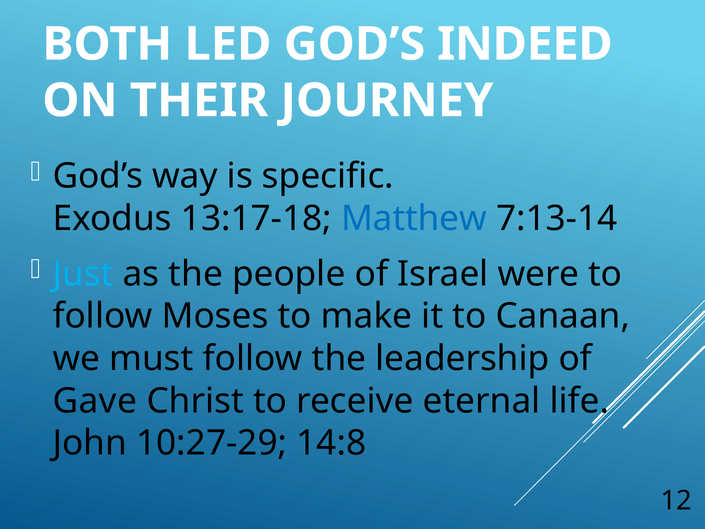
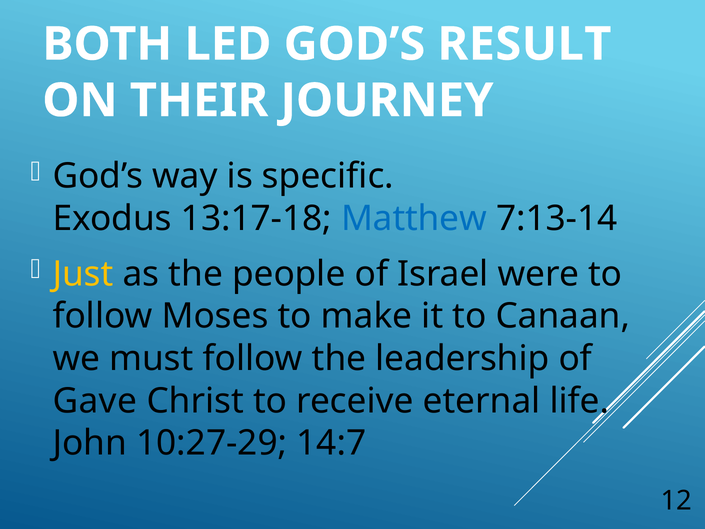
INDEED: INDEED -> RESULT
Just colour: light blue -> yellow
14:8: 14:8 -> 14:7
